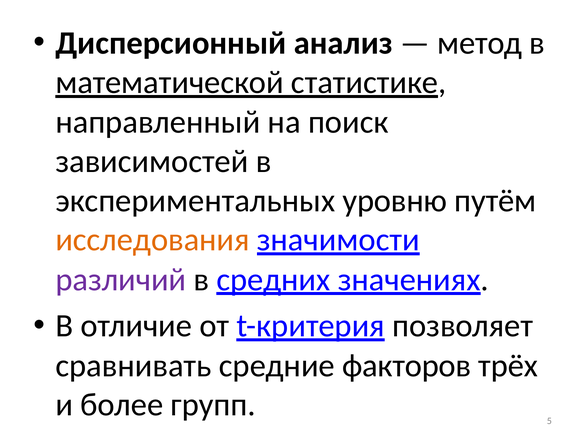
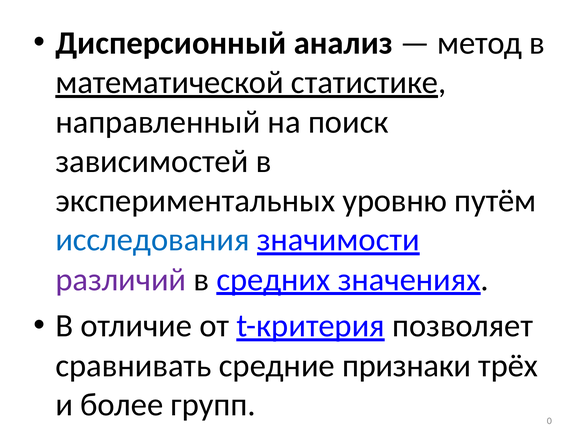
исследования colour: orange -> blue
факторов: факторов -> признаки
5: 5 -> 0
